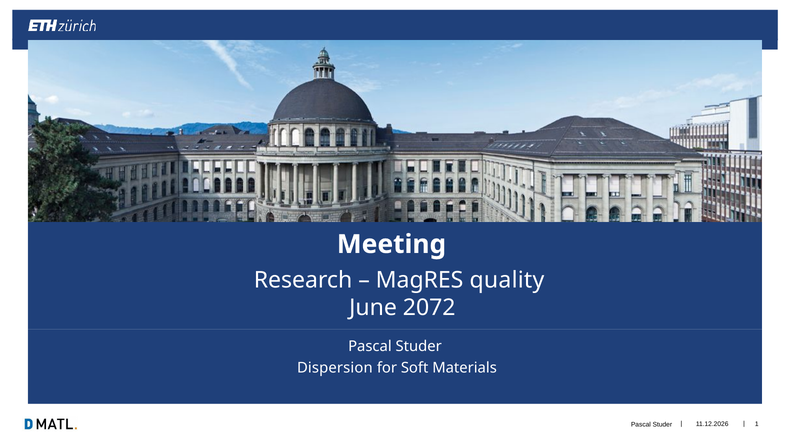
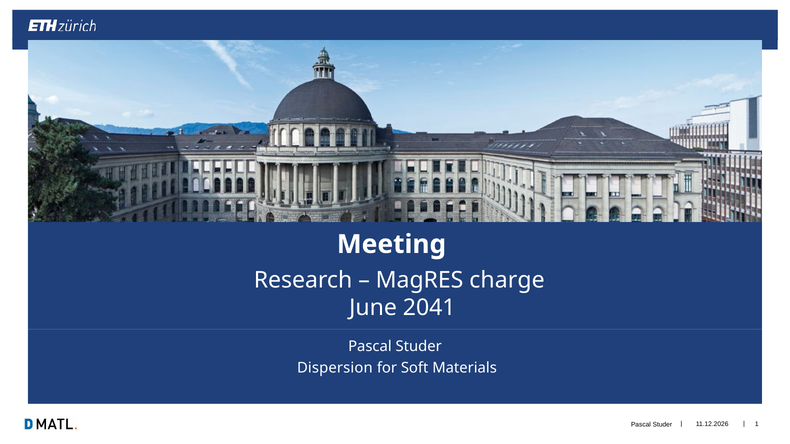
quality: quality -> charge
2072: 2072 -> 2041
